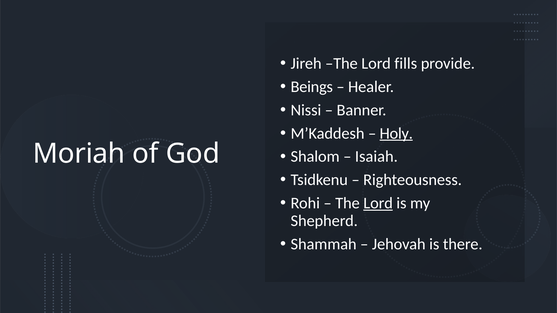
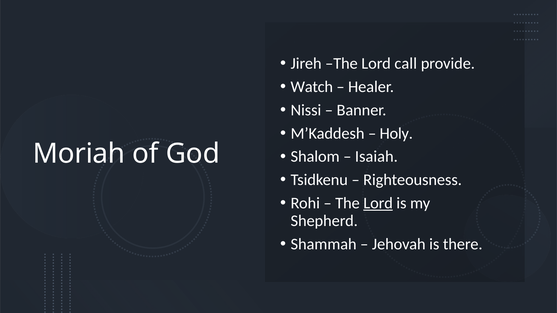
fills: fills -> call
Beings: Beings -> Watch
Holy underline: present -> none
